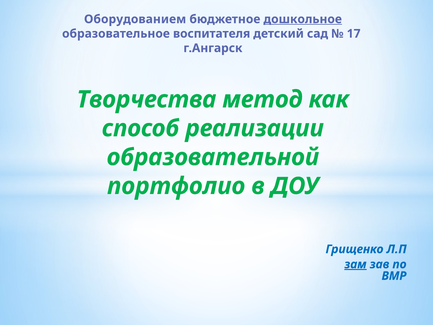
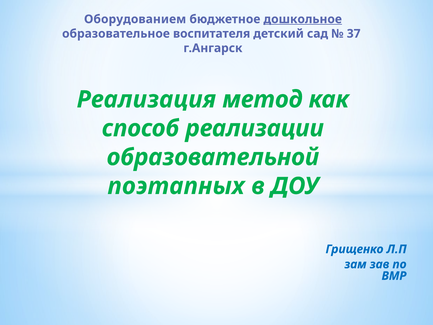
17: 17 -> 37
Творчества: Творчества -> Реализация
портфолио: портфолио -> поэтапных
зам underline: present -> none
